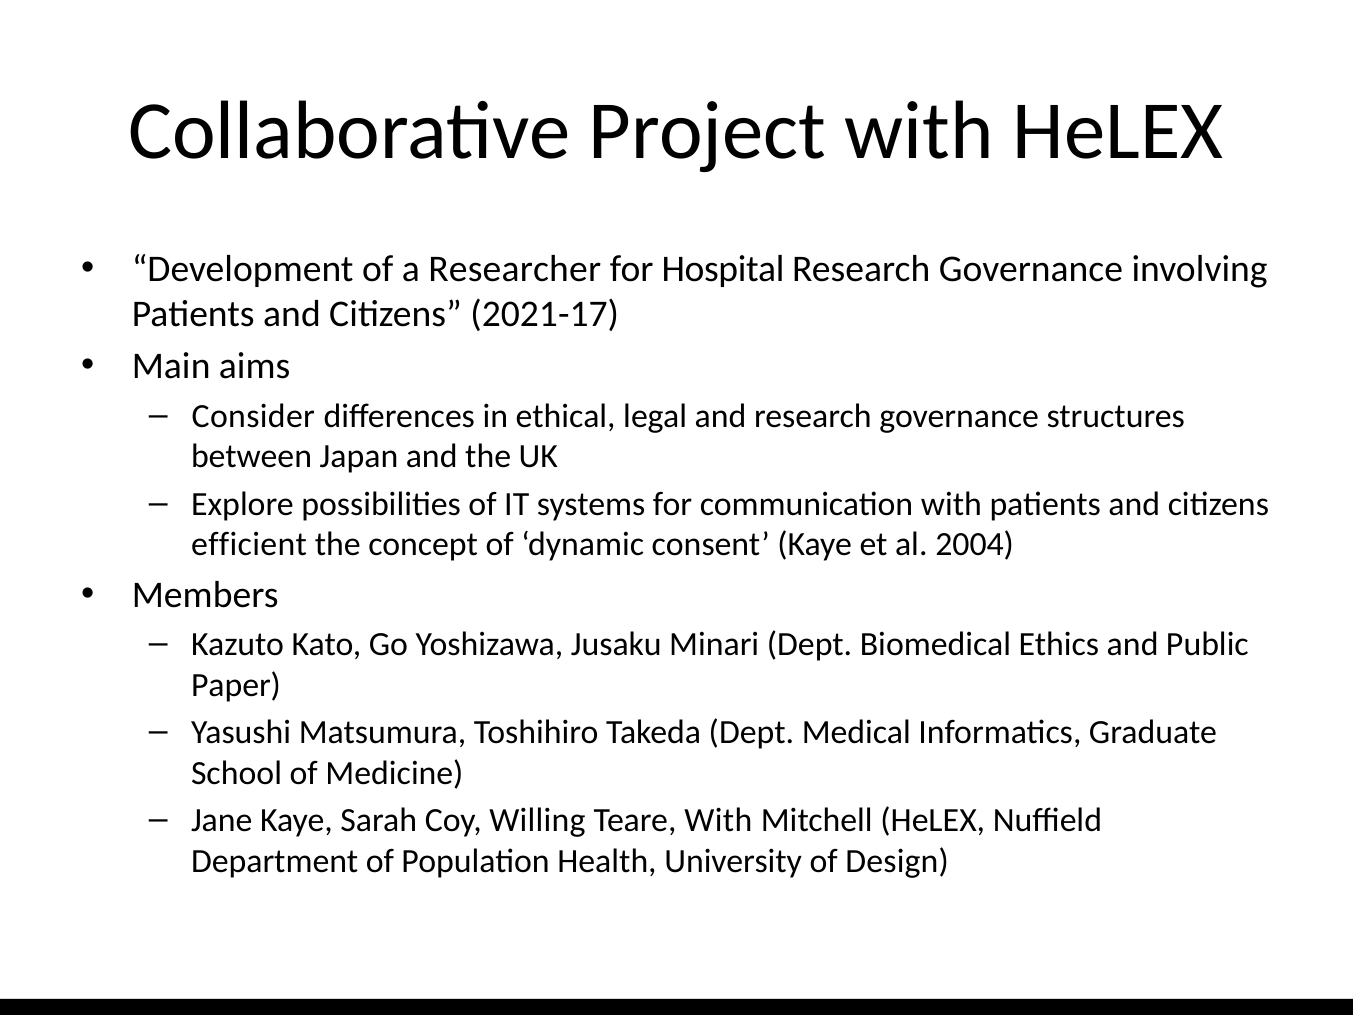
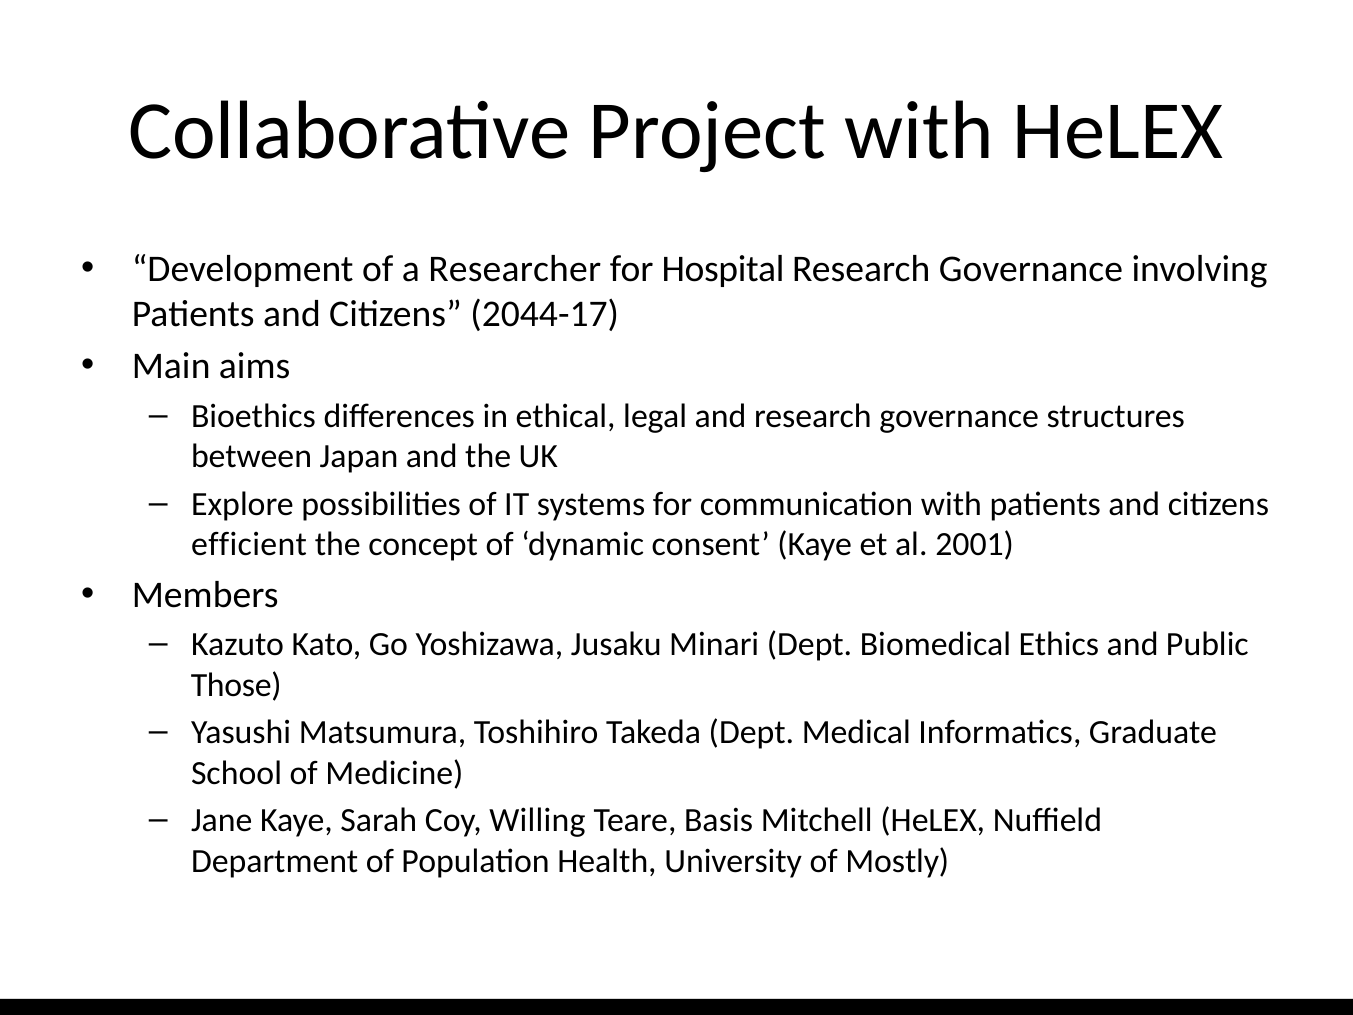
2021-17: 2021-17 -> 2044-17
Consider: Consider -> Bioethics
2004: 2004 -> 2001
Paper: Paper -> Those
Teare With: With -> Basis
Design: Design -> Mostly
